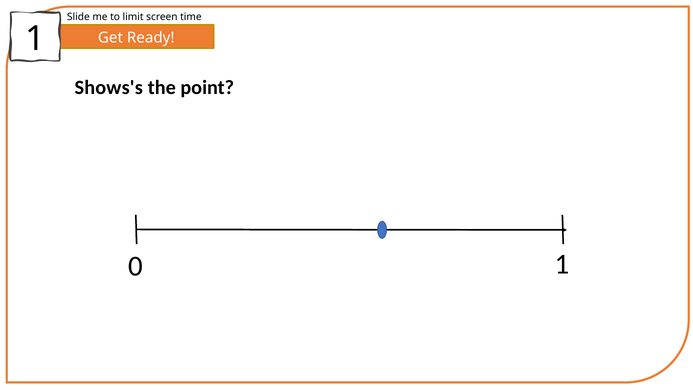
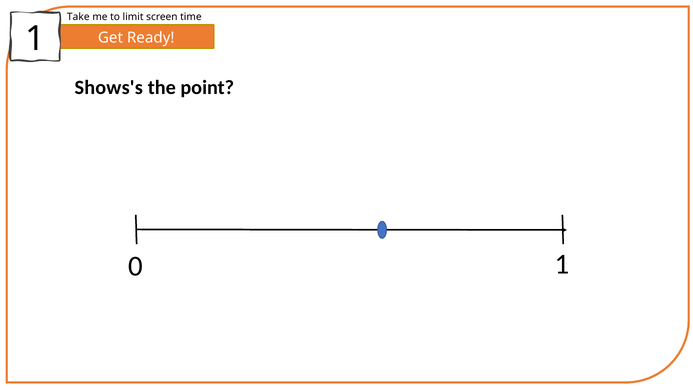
Slide: Slide -> Take
